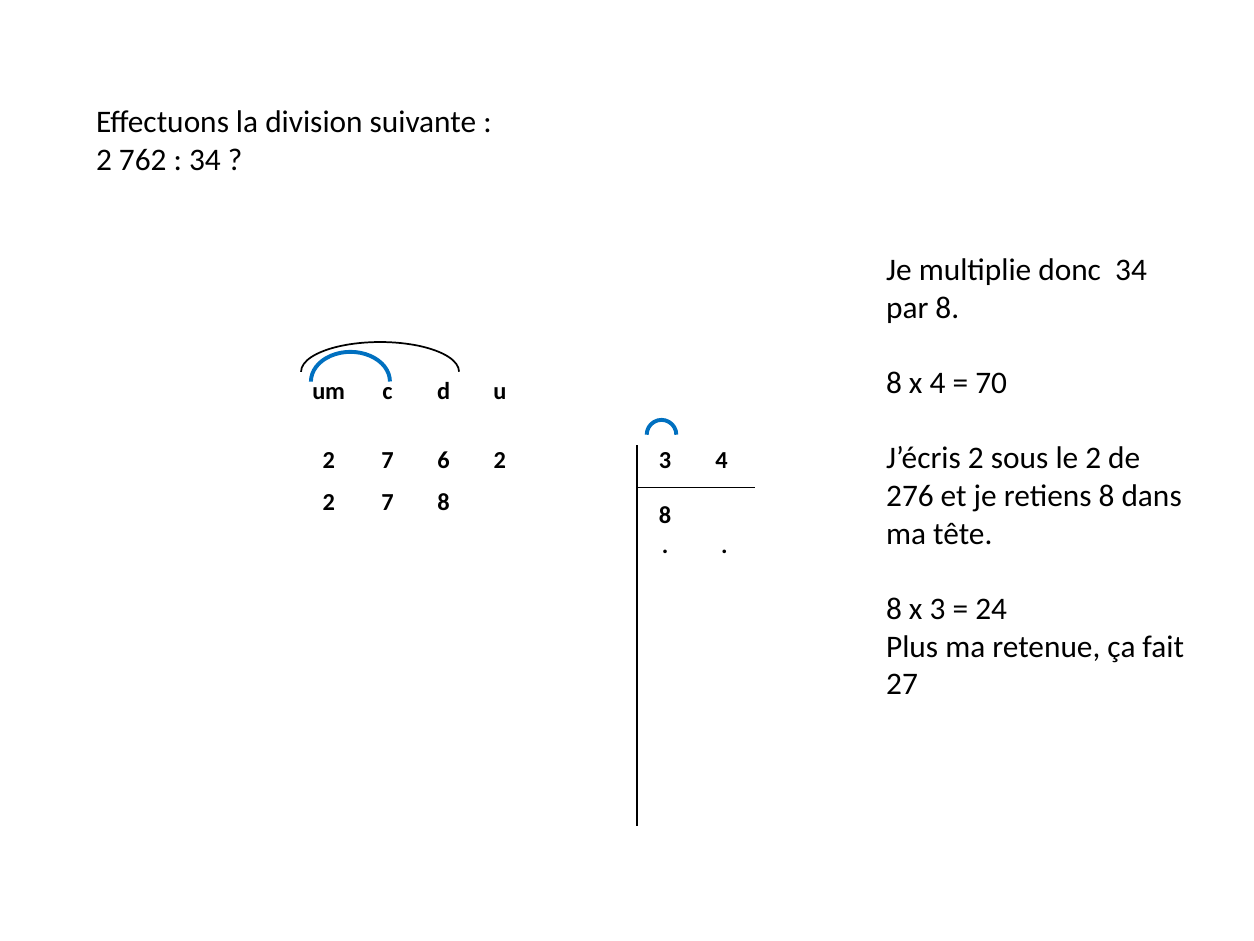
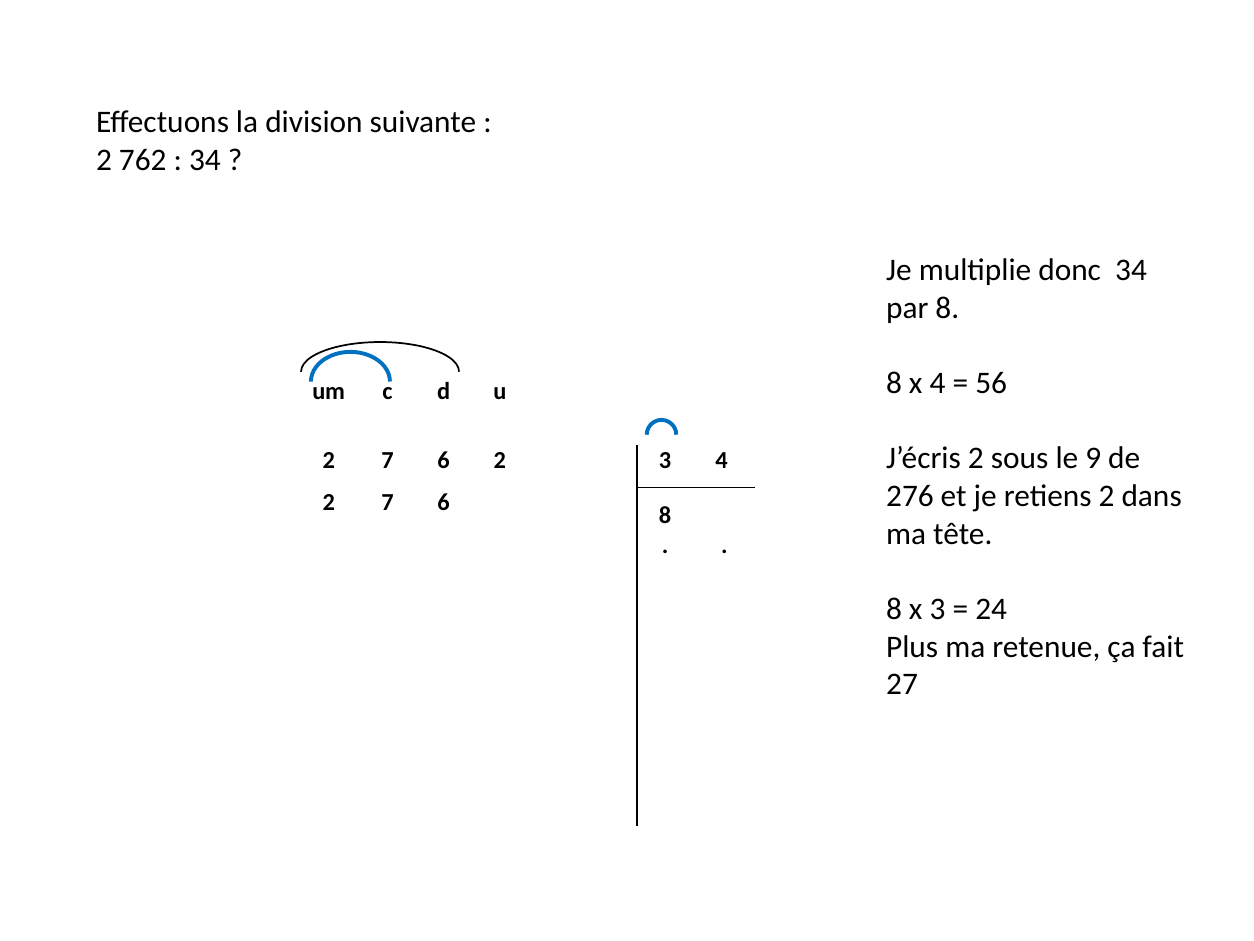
70: 70 -> 56
le 2: 2 -> 9
retiens 8: 8 -> 2
8 at (444, 502): 8 -> 6
